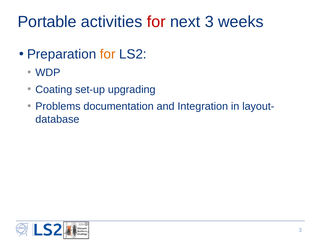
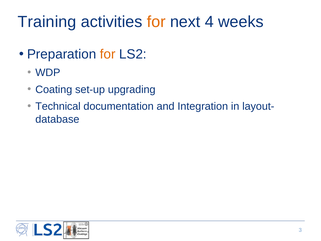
Portable: Portable -> Training
for at (156, 22) colour: red -> orange
next 3: 3 -> 4
Problems: Problems -> Technical
